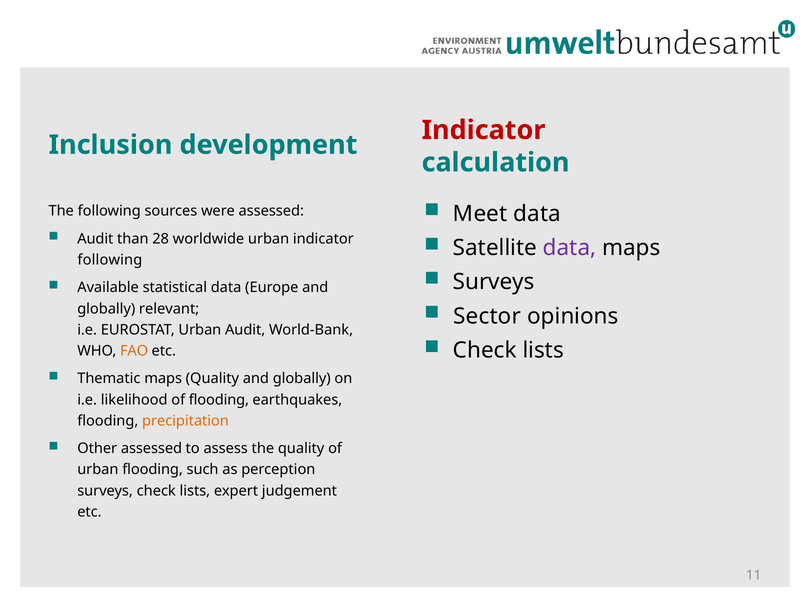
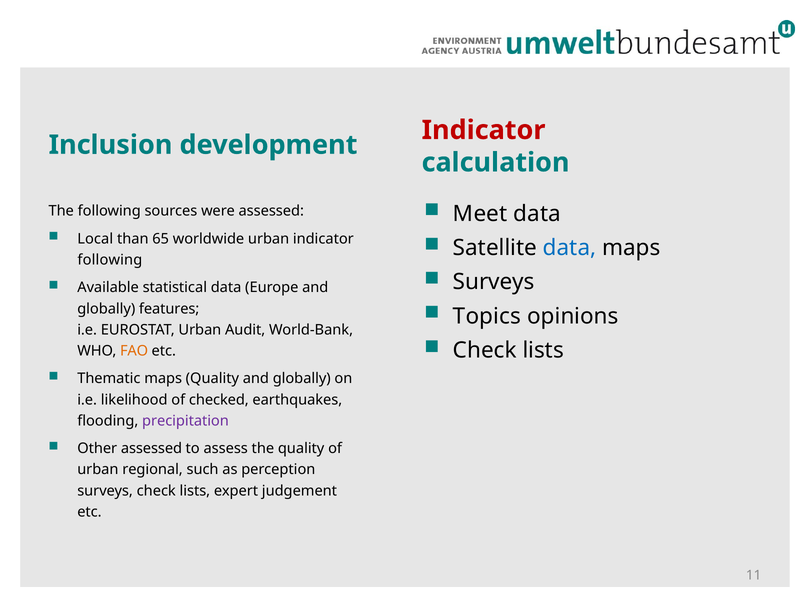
Audit at (95, 239): Audit -> Local
28: 28 -> 65
data at (570, 248) colour: purple -> blue
relevant: relevant -> features
Sector: Sector -> Topics
of flooding: flooding -> checked
precipitation colour: orange -> purple
urban flooding: flooding -> regional
